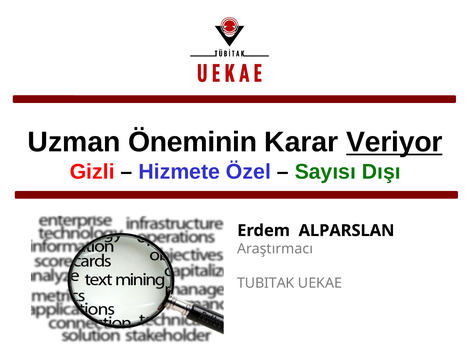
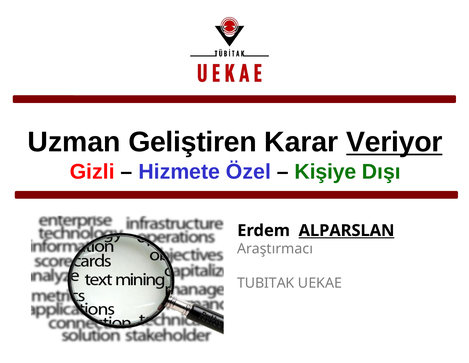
Öneminin: Öneminin -> Geliştiren
Sayısı: Sayısı -> Kişiye
ALPARSLAN underline: none -> present
